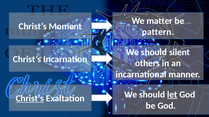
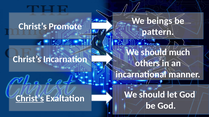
matter: matter -> beings
Moment: Moment -> Promote
silent: silent -> much
let underline: present -> none
